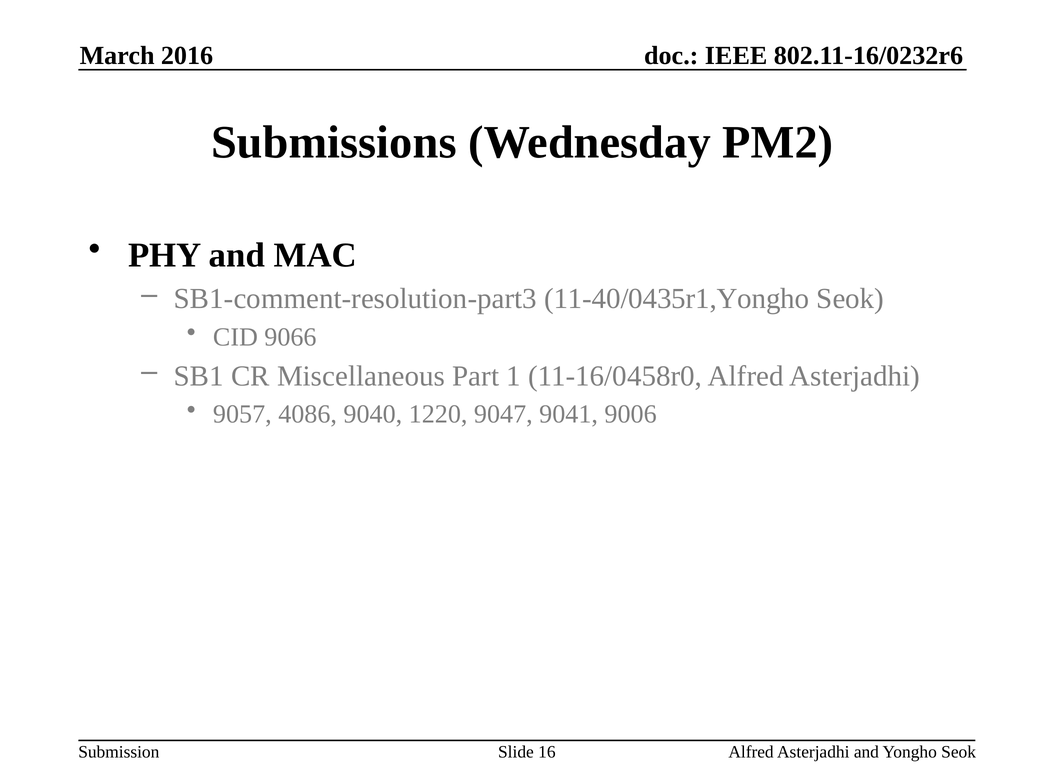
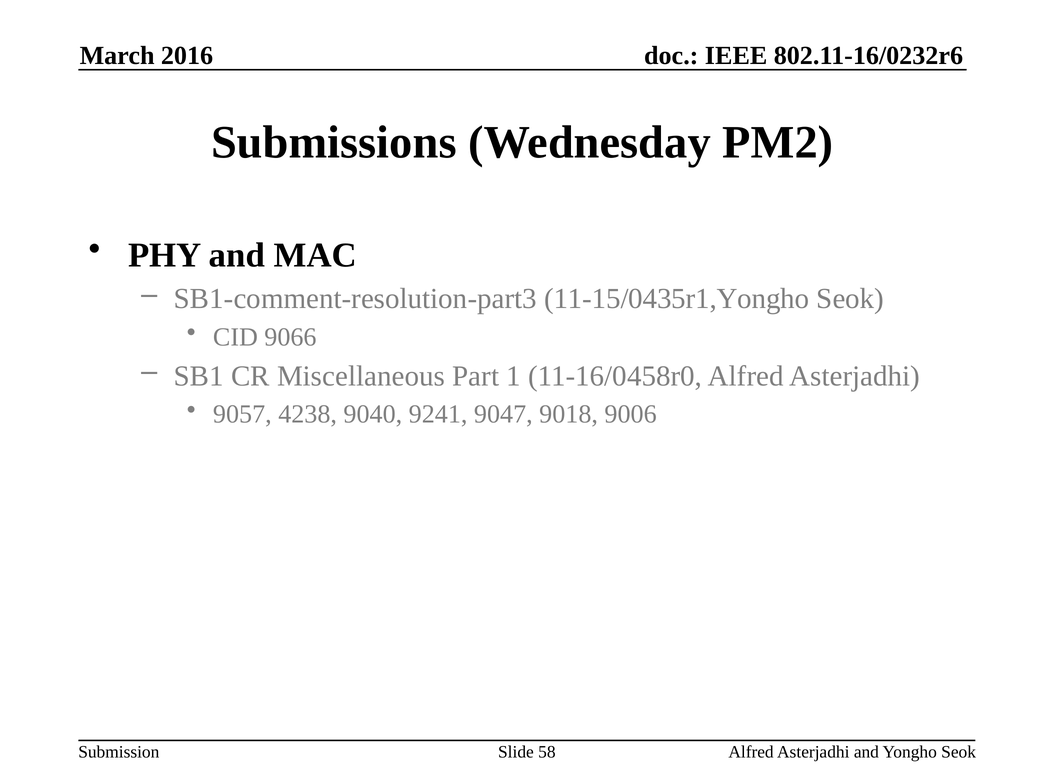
11-40/0435r1,Yongho: 11-40/0435r1,Yongho -> 11-15/0435r1,Yongho
4086: 4086 -> 4238
1220: 1220 -> 9241
9041: 9041 -> 9018
16: 16 -> 58
